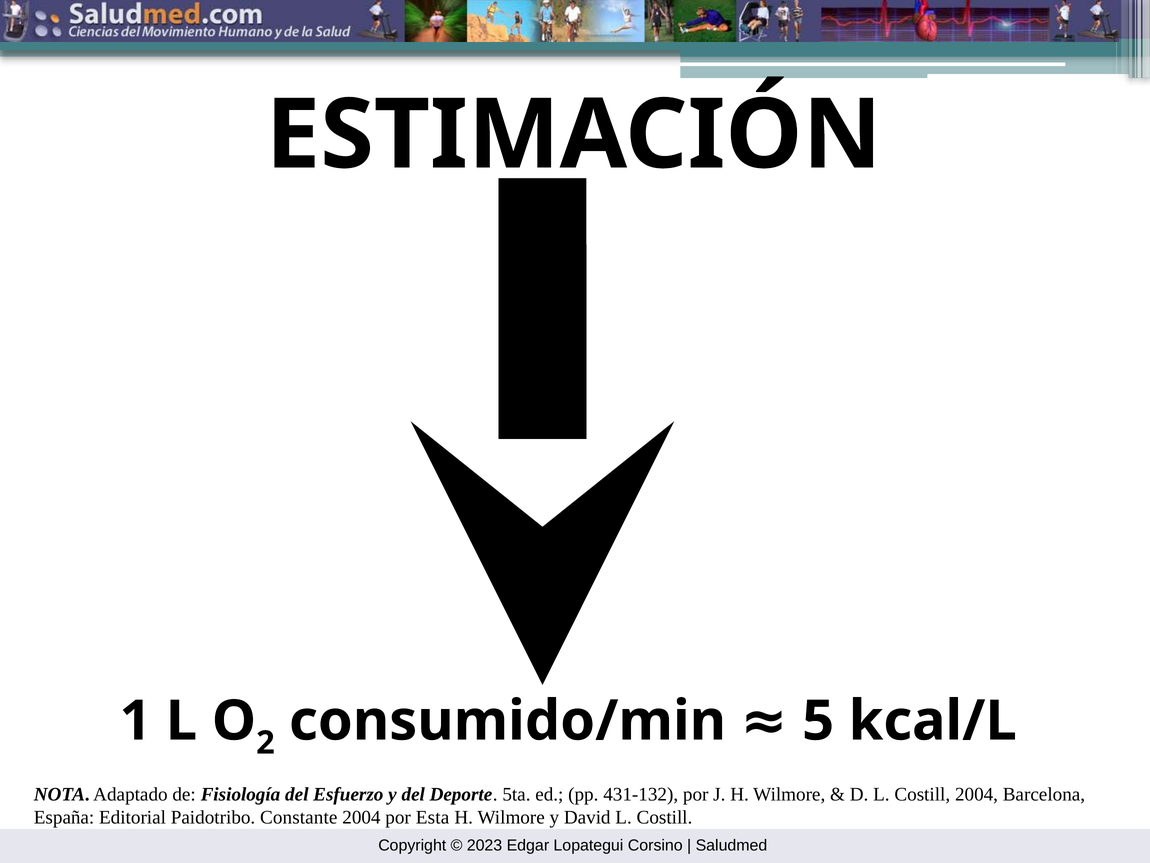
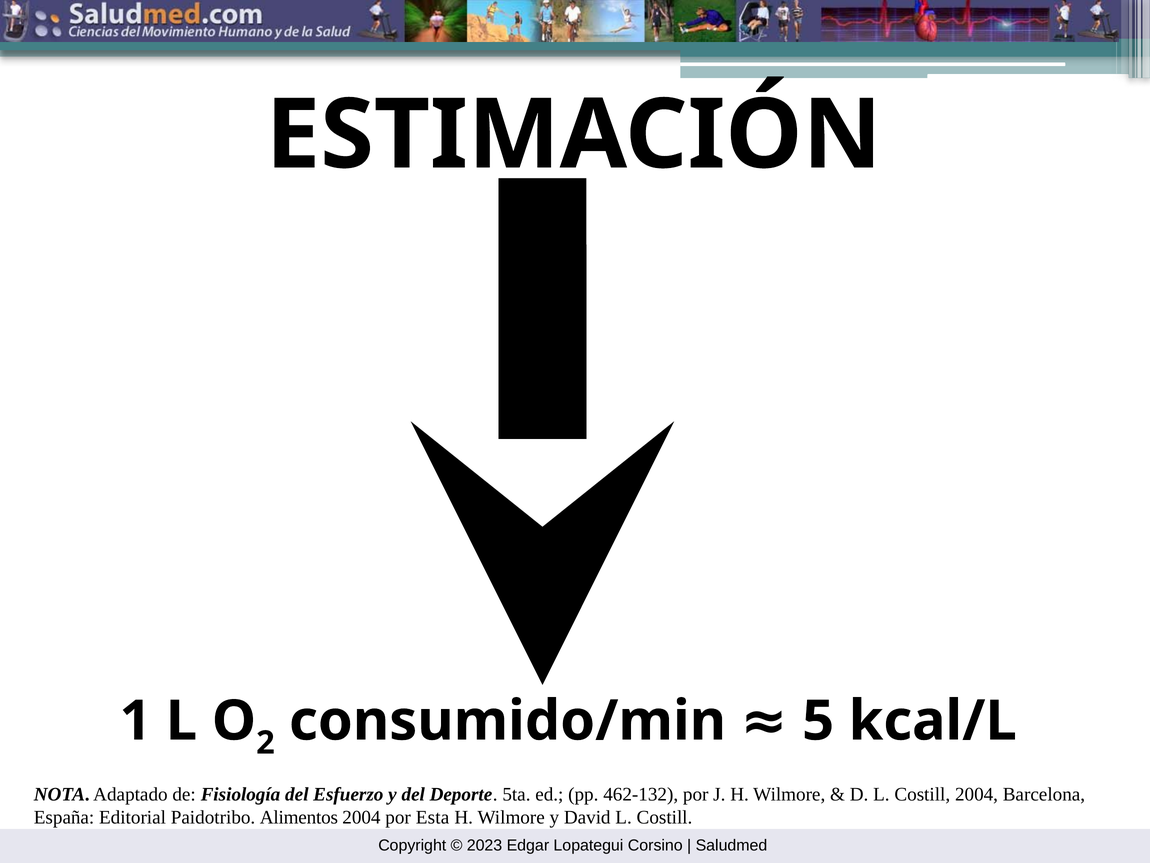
431-132: 431-132 -> 462-132
Constante: Constante -> Alimentos
